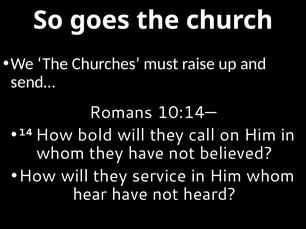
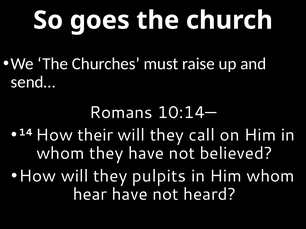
bold: bold -> their
service: service -> pulpits
